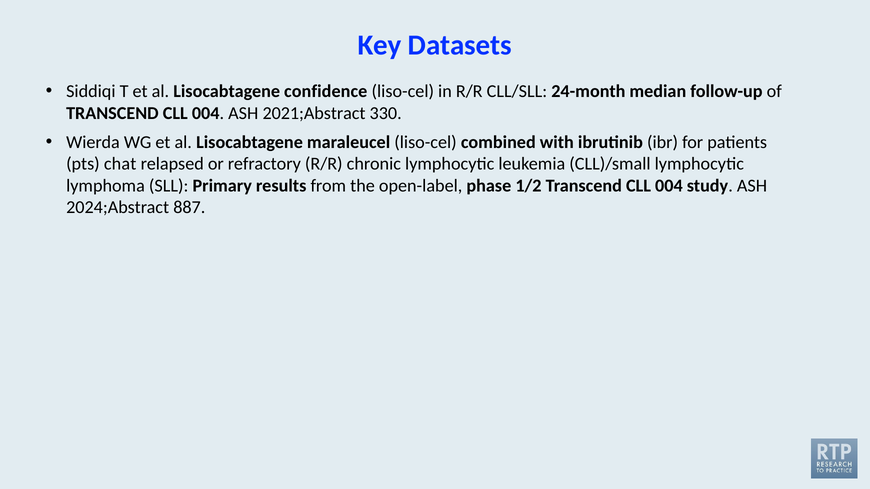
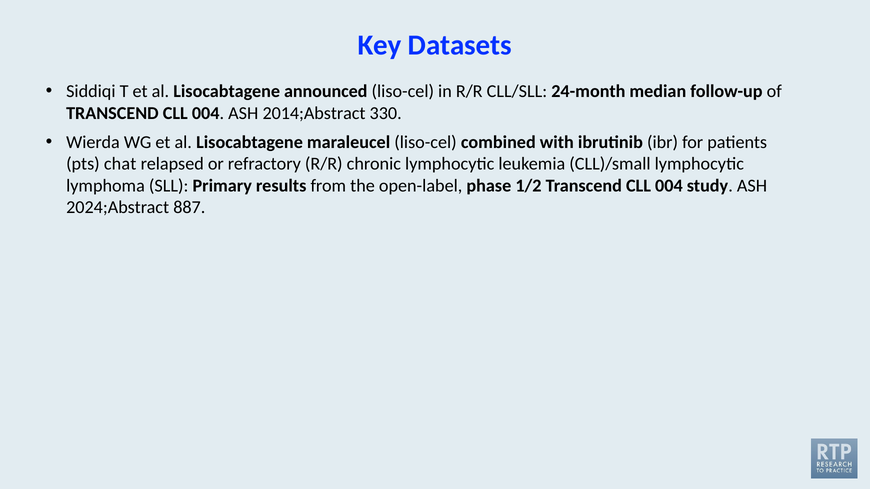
confidence: confidence -> announced
2021;Abstract: 2021;Abstract -> 2014;Abstract
